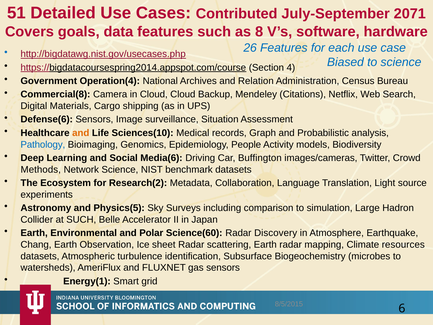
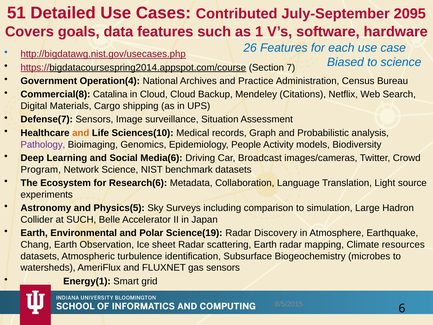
2071: 2071 -> 2095
8: 8 -> 1
4: 4 -> 7
Relation: Relation -> Practice
Camera: Camera -> Catalina
Defense(6: Defense(6 -> Defense(7
Pathology colour: blue -> purple
Buffington: Buffington -> Broadcast
Methods: Methods -> Program
Research(2: Research(2 -> Research(6
Science(60: Science(60 -> Science(19
